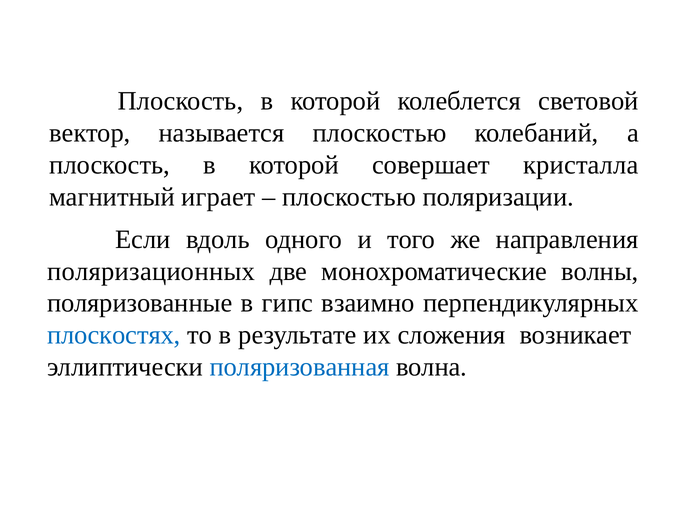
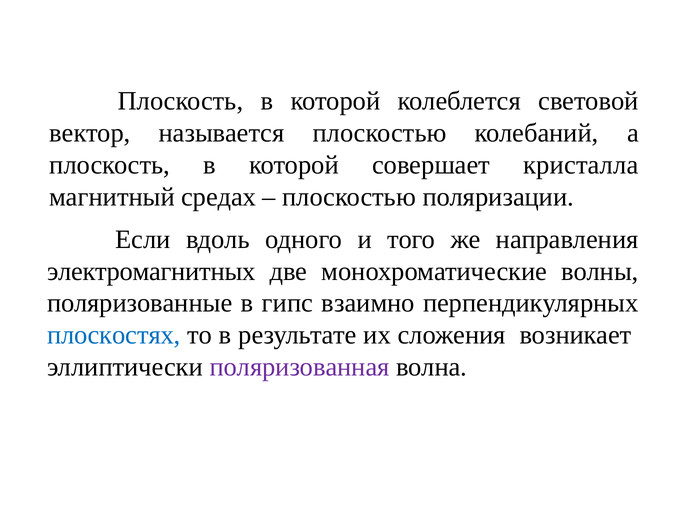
играет: играет -> средах
поляризационных: поляризационных -> электромагнитных
поляризованная colour: blue -> purple
